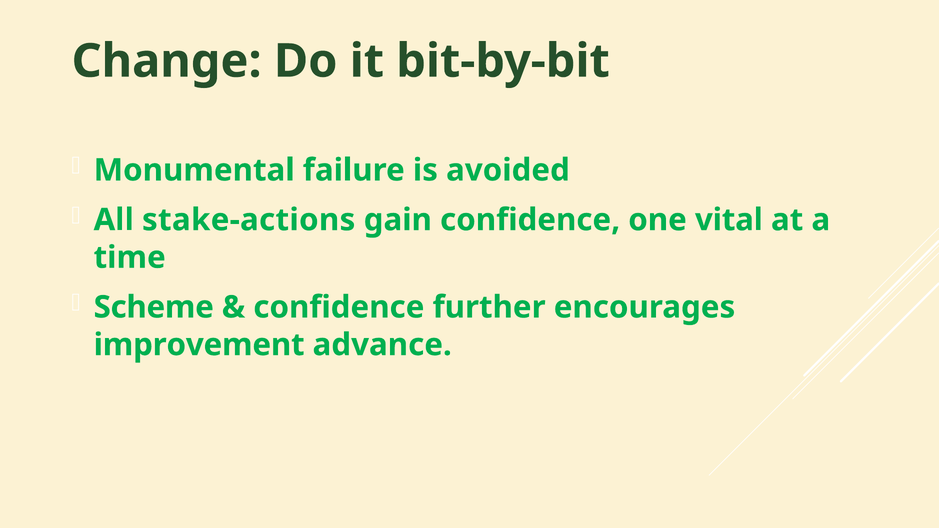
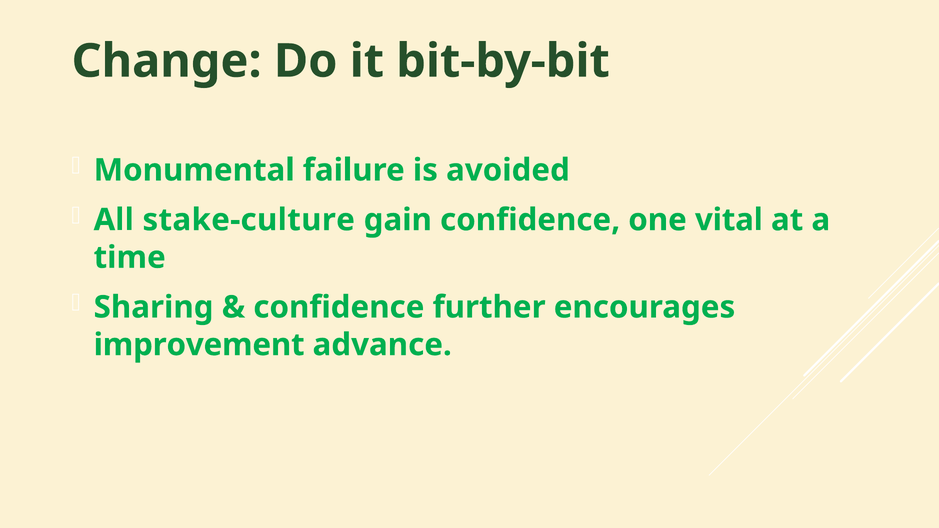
stake-actions: stake-actions -> stake-culture
Scheme: Scheme -> Sharing
